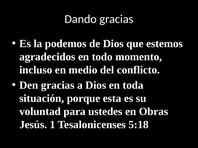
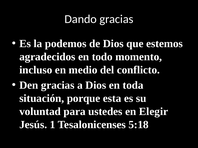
Obras: Obras -> Elegir
